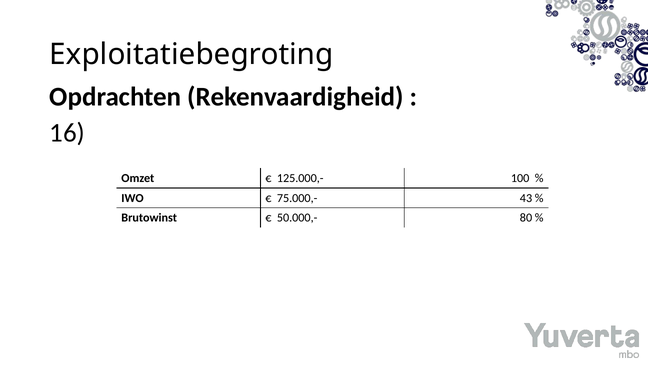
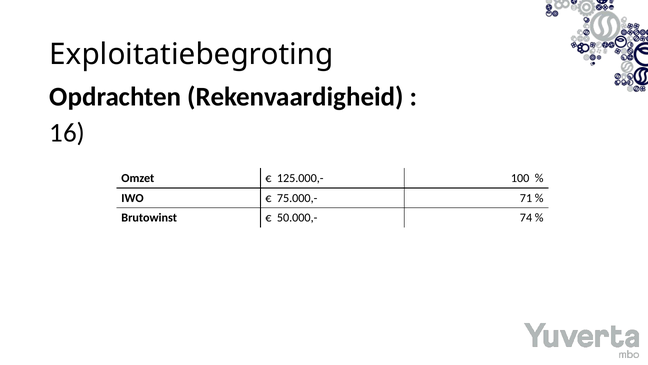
43: 43 -> 71
80: 80 -> 74
